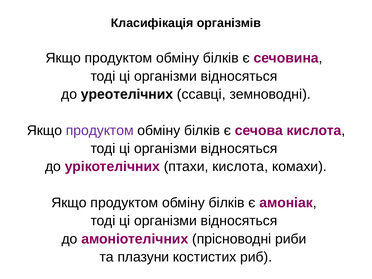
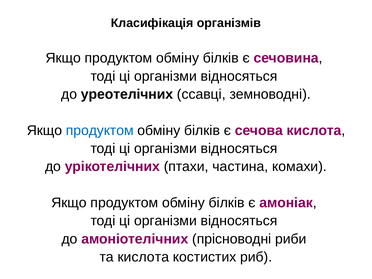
продуктом at (100, 130) colour: purple -> blue
птахи кислота: кислота -> частина
та плазуни: плазуни -> кислота
